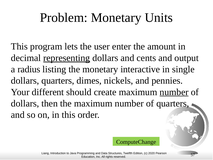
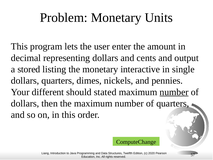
representing underline: present -> none
radius: radius -> stored
create: create -> stated
